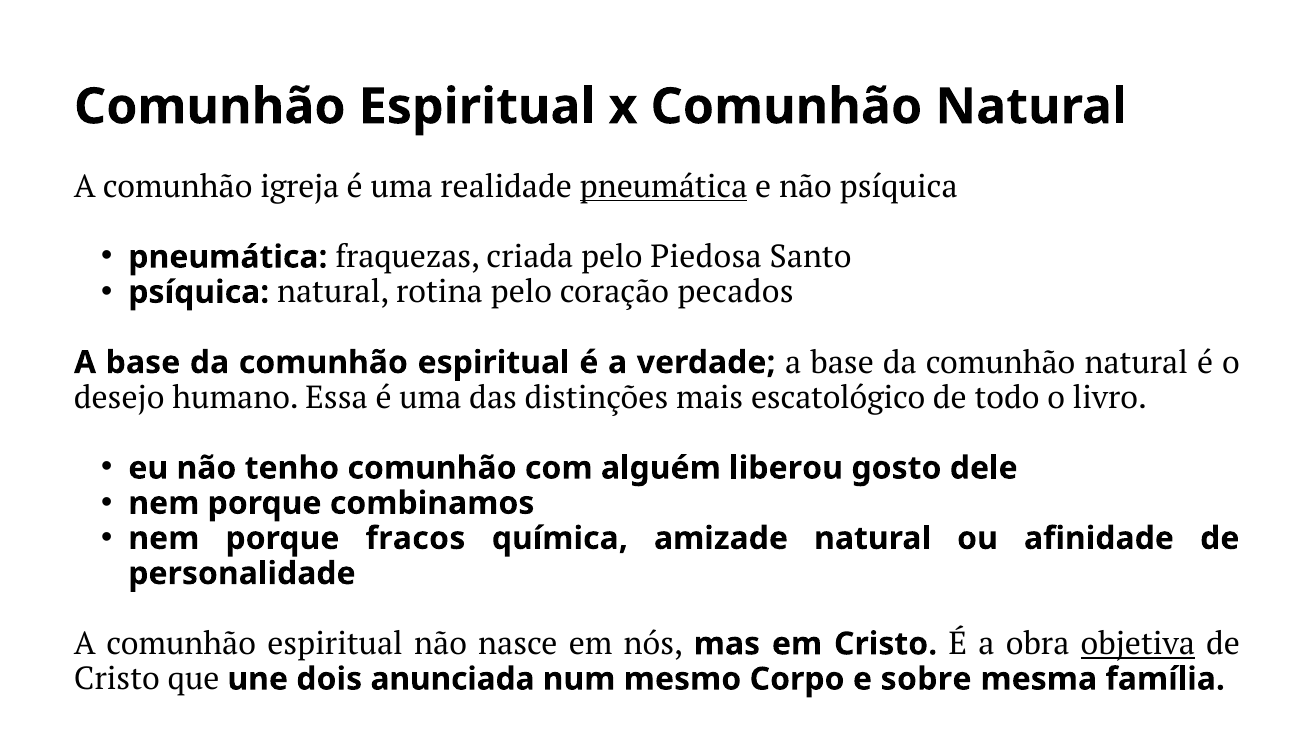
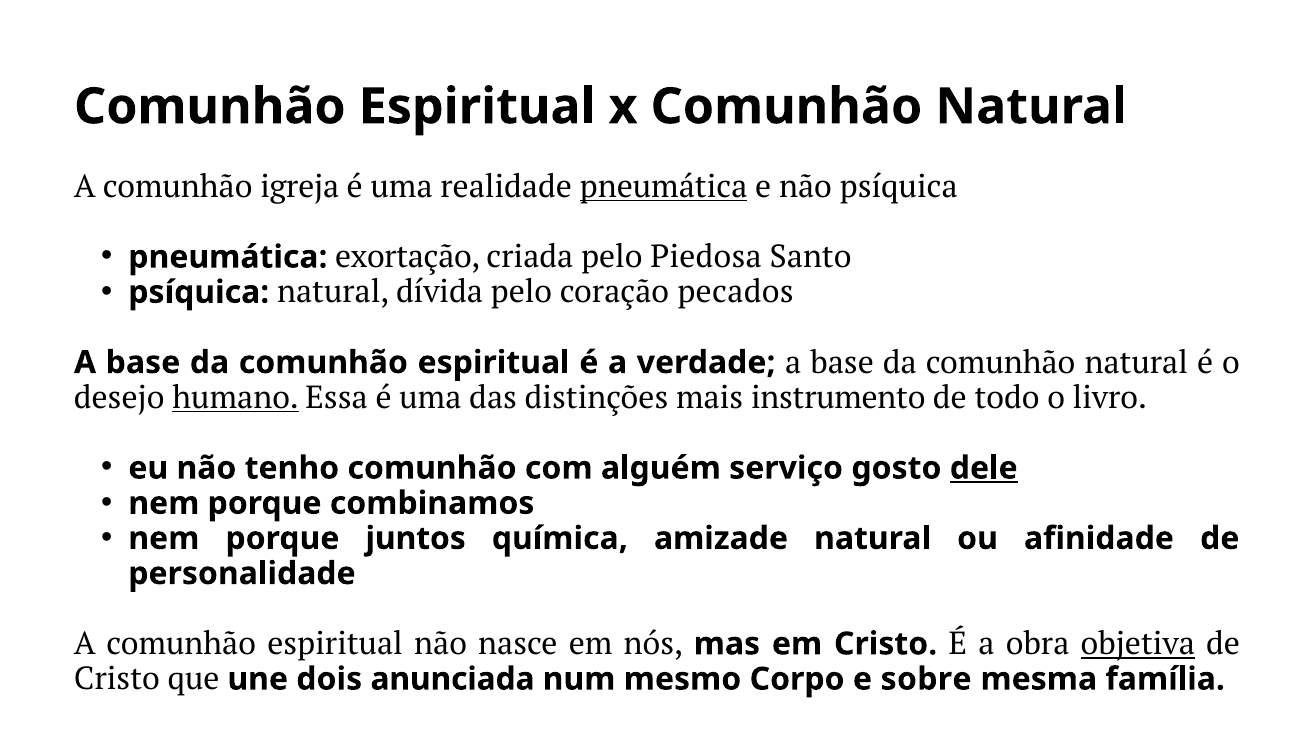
fraquezas: fraquezas -> exortação
rotina: rotina -> dívida
humano underline: none -> present
escatológico: escatológico -> instrumento
liberou: liberou -> serviço
dele underline: none -> present
fracos: fracos -> juntos
